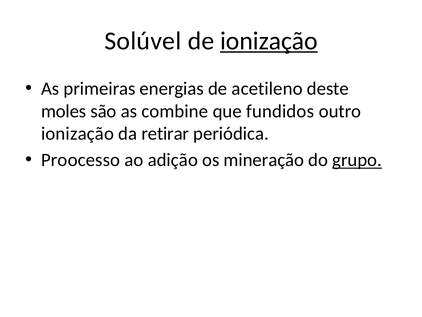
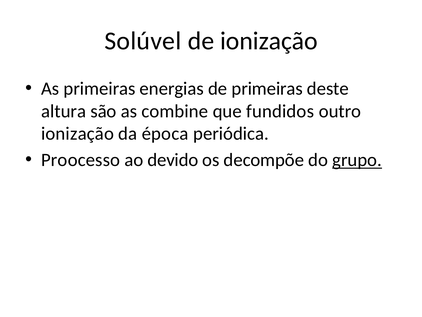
ionização at (269, 41) underline: present -> none
de acetileno: acetileno -> primeiras
moles: moles -> altura
retirar: retirar -> época
adição: adição -> devido
mineração: mineração -> decompõe
